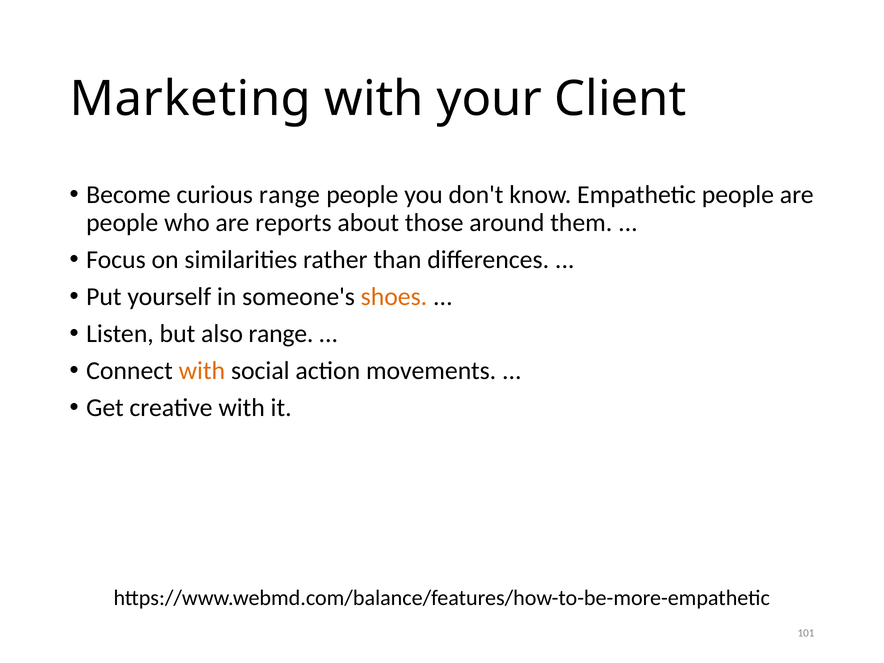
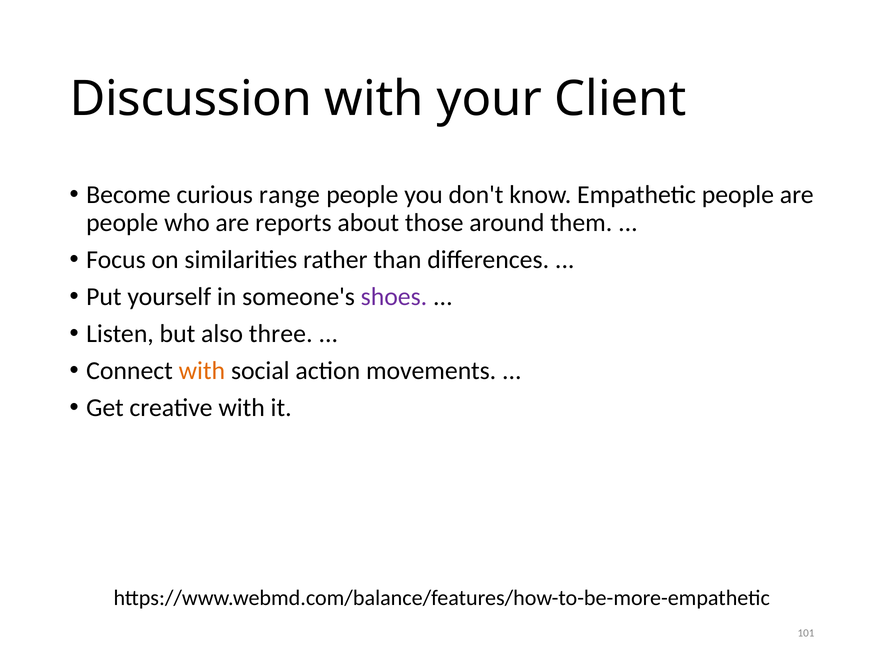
Marketing: Marketing -> Discussion
shoes colour: orange -> purple
also range: range -> three
